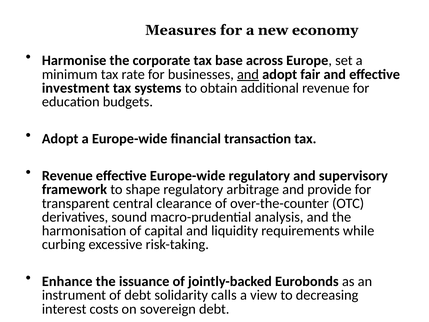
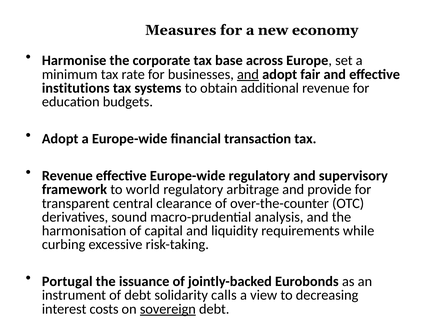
investment: investment -> institutions
shape: shape -> world
Enhance: Enhance -> Portugal
sovereign underline: none -> present
